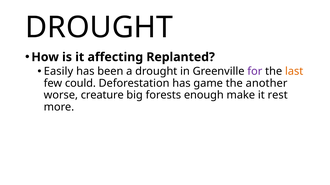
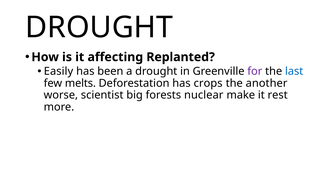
last colour: orange -> blue
could: could -> melts
game: game -> crops
creature: creature -> scientist
enough: enough -> nuclear
